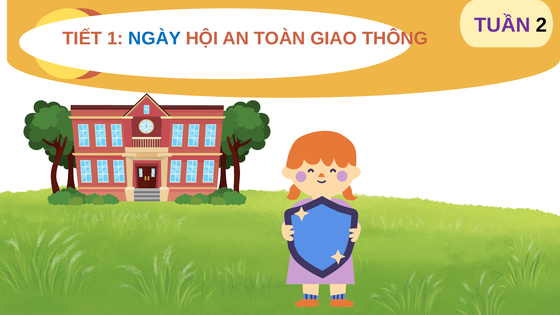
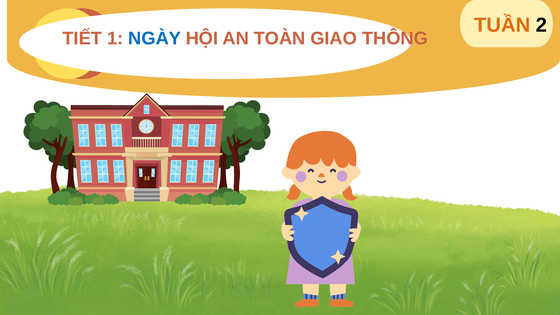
TUẦN colour: purple -> orange
